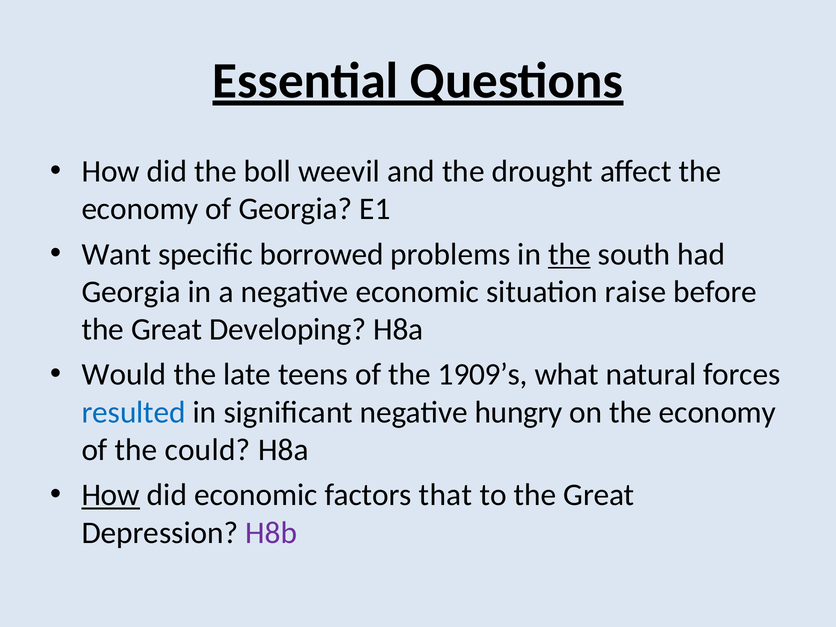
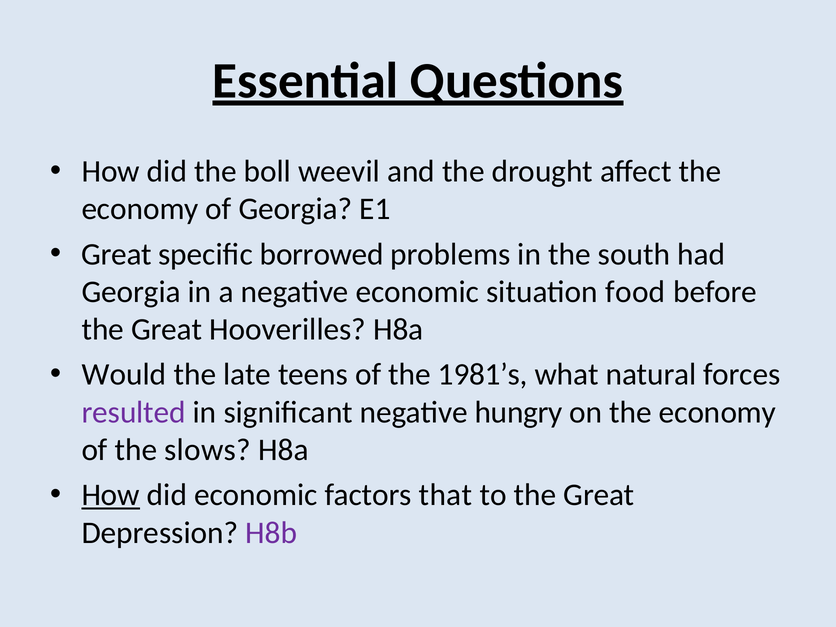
Want at (116, 254): Want -> Great
the at (569, 254) underline: present -> none
raise: raise -> food
Developing: Developing -> Hooverilles
1909’s: 1909’s -> 1981’s
resulted colour: blue -> purple
could: could -> slows
